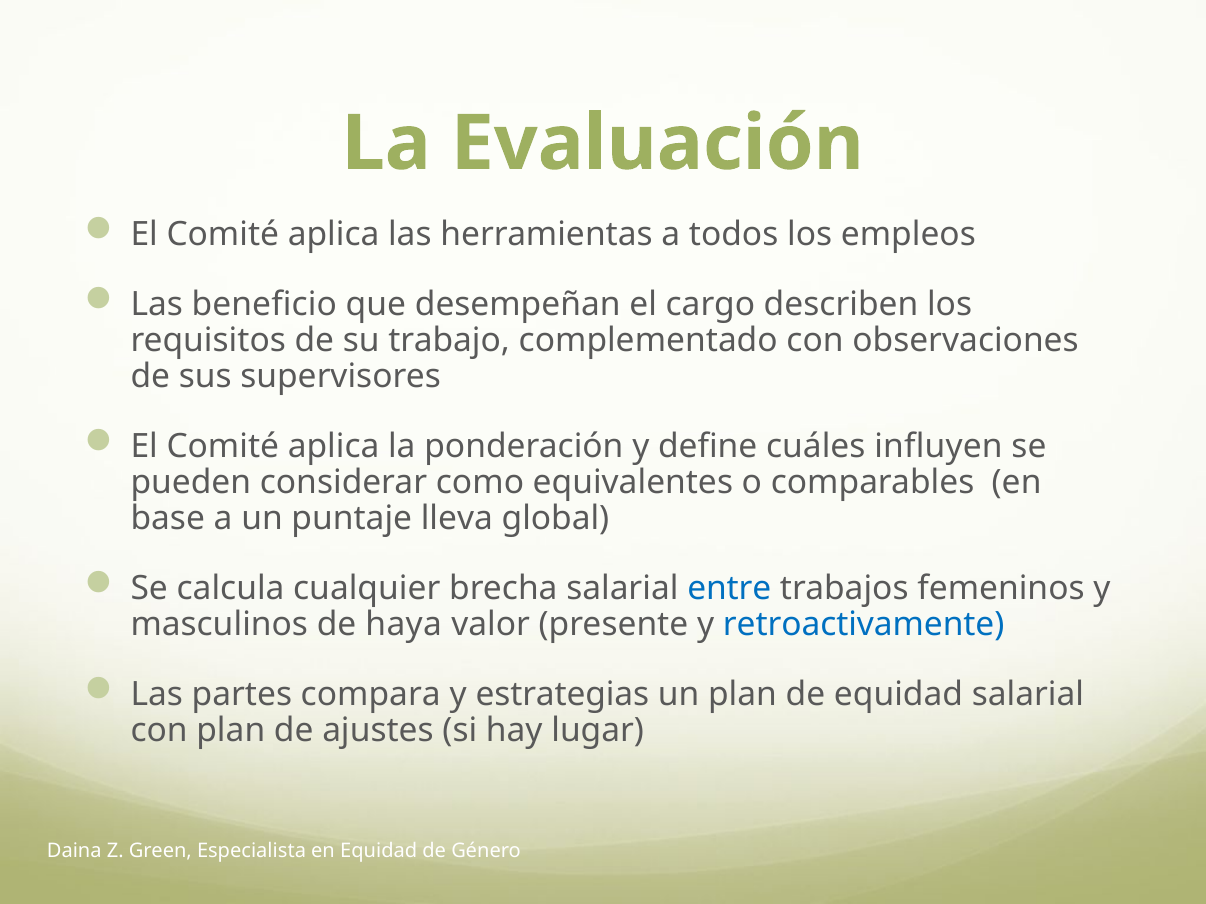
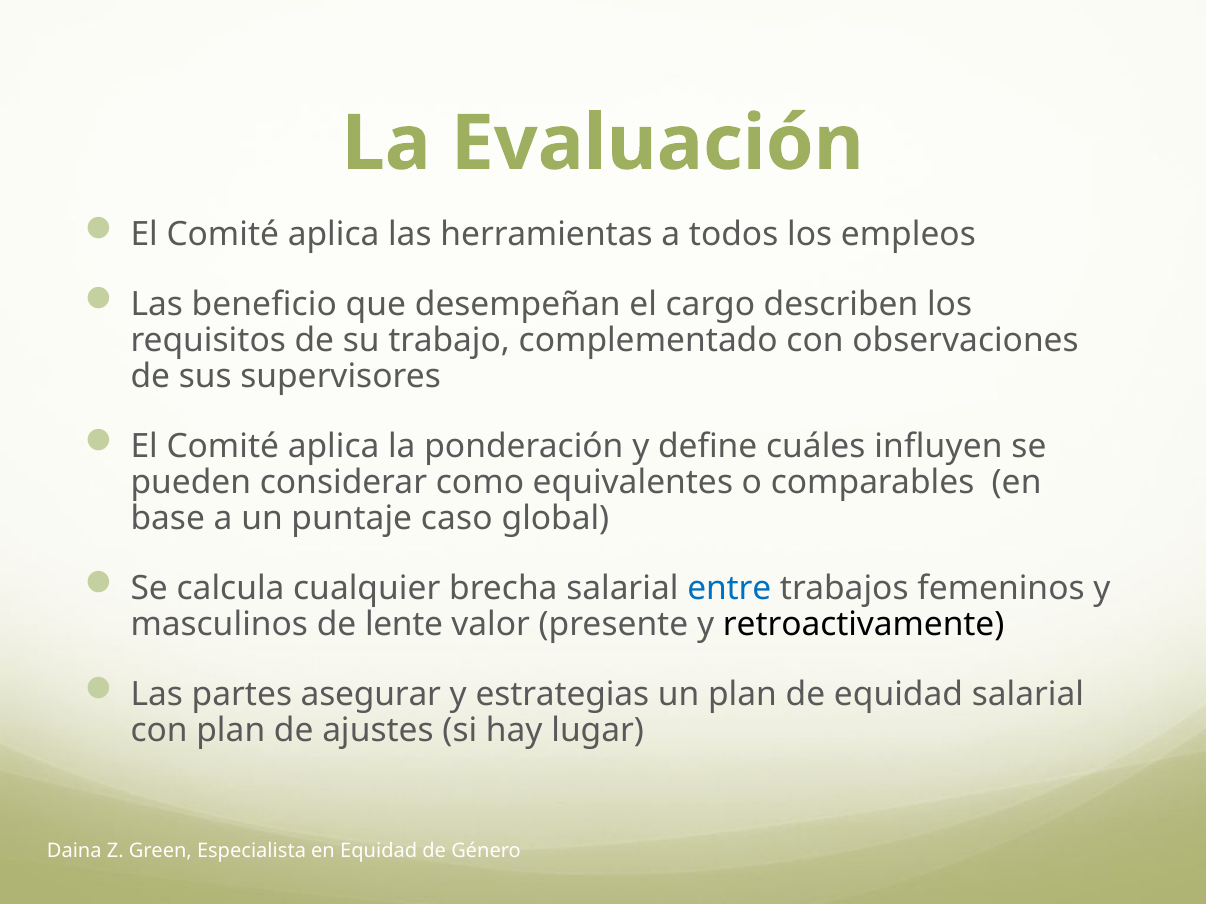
lleva: lleva -> caso
haya: haya -> lente
retroactivamente colour: blue -> black
compara: compara -> asegurar
